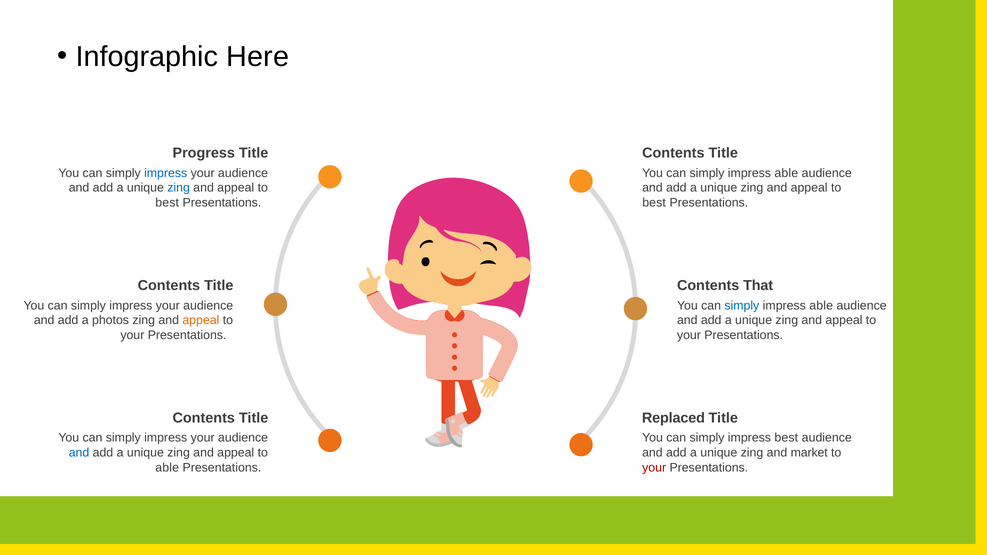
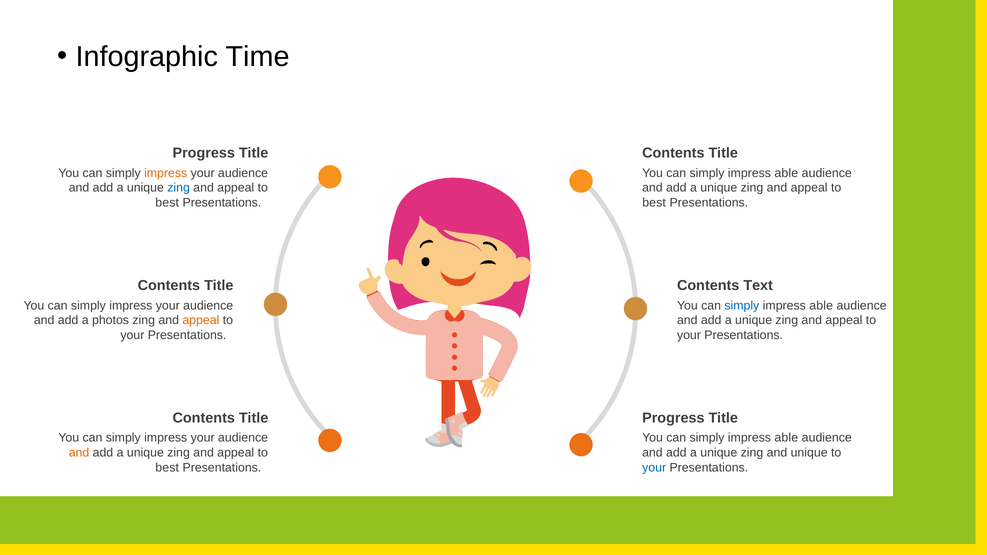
Here: Here -> Time
impress at (166, 173) colour: blue -> orange
That: That -> Text
Replaced at (673, 418): Replaced -> Progress
best at (786, 438): best -> able
and at (79, 453) colour: blue -> orange
and market: market -> unique
able at (167, 468): able -> best
your at (654, 468) colour: red -> blue
